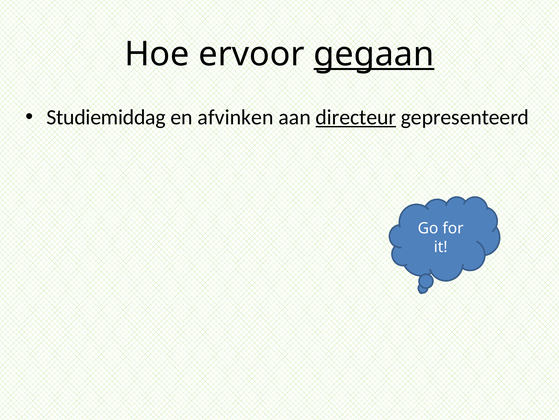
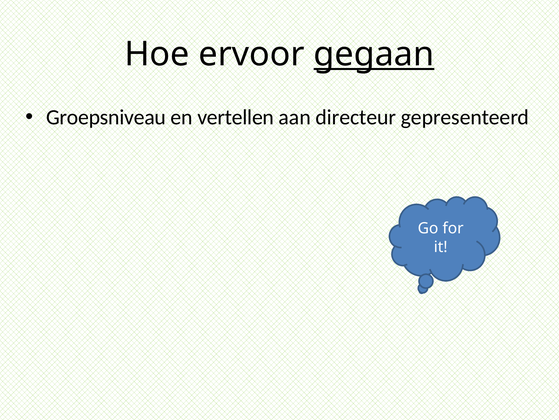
Studiemiddag: Studiemiddag -> Groepsniveau
afvinken: afvinken -> vertellen
directeur underline: present -> none
